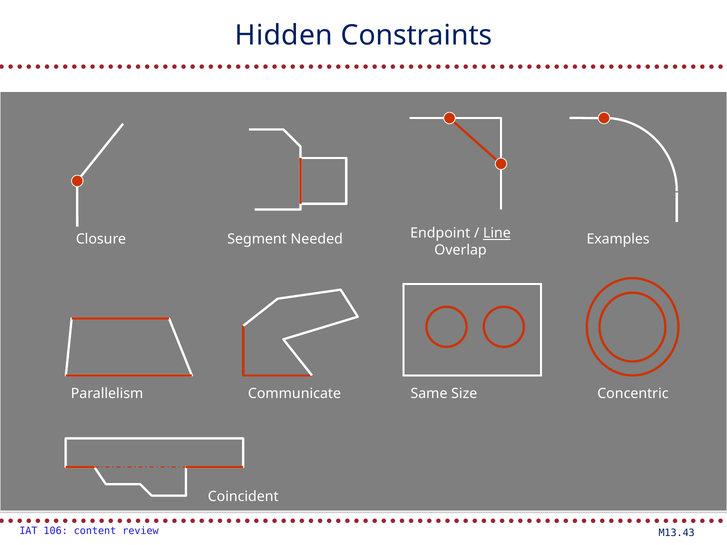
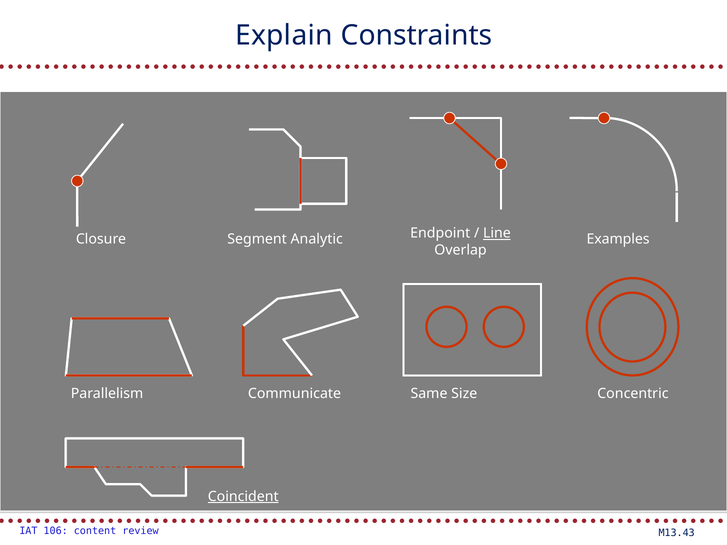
Hidden: Hidden -> Explain
Needed: Needed -> Analytic
Coincident underline: none -> present
